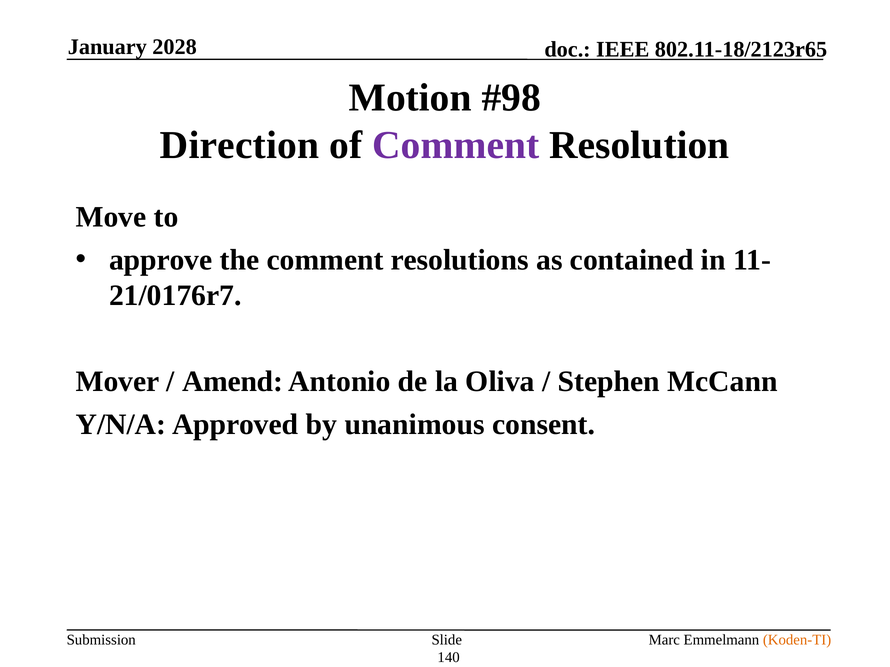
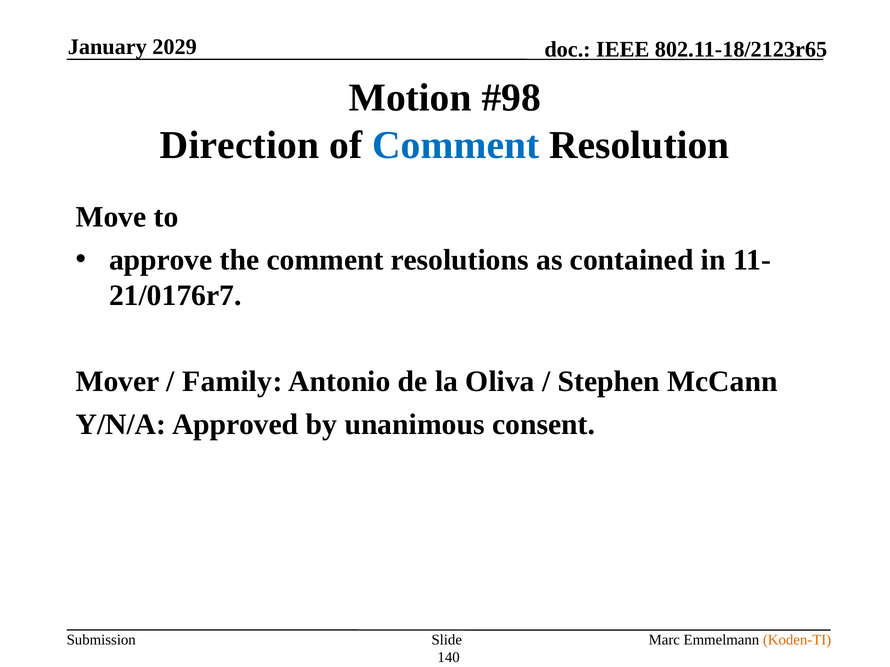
2028: 2028 -> 2029
Comment at (456, 145) colour: purple -> blue
Amend: Amend -> Family
